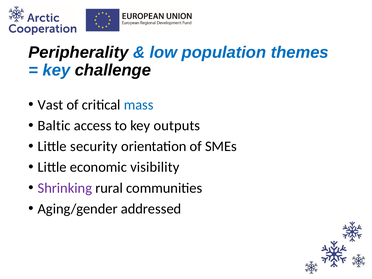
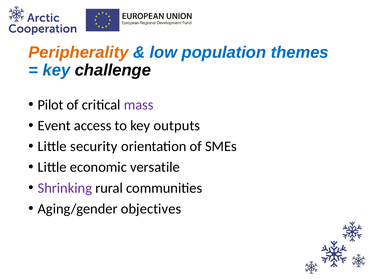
Peripherality colour: black -> orange
Vast: Vast -> Pilot
mass colour: blue -> purple
Baltic: Baltic -> Event
visibility: visibility -> versatile
addressed: addressed -> objectives
